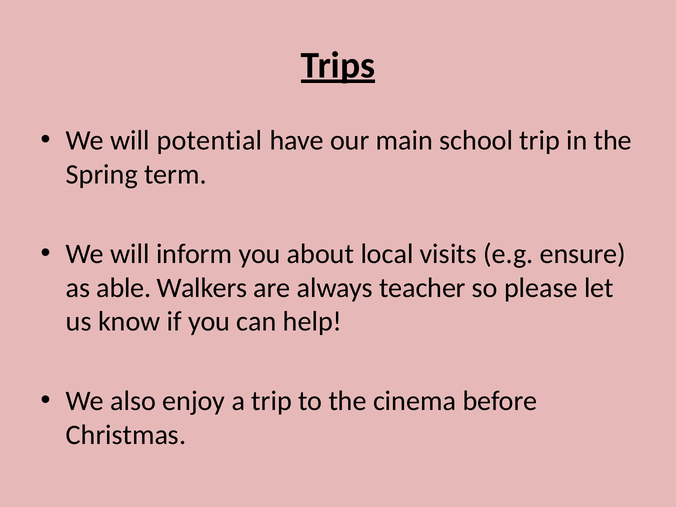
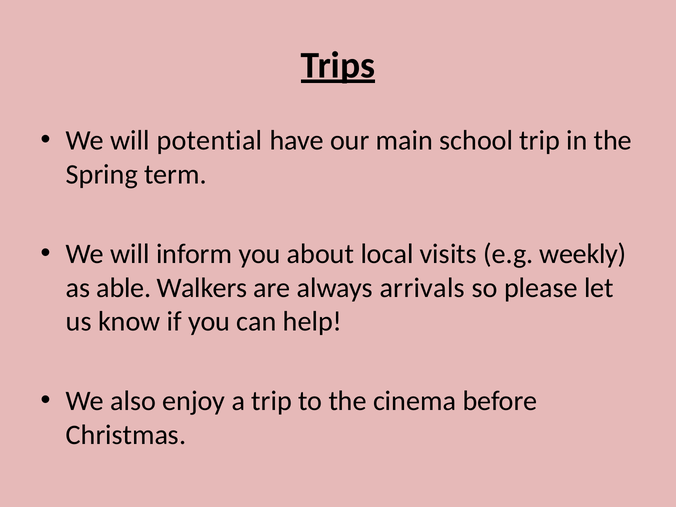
ensure: ensure -> weekly
teacher: teacher -> arrivals
